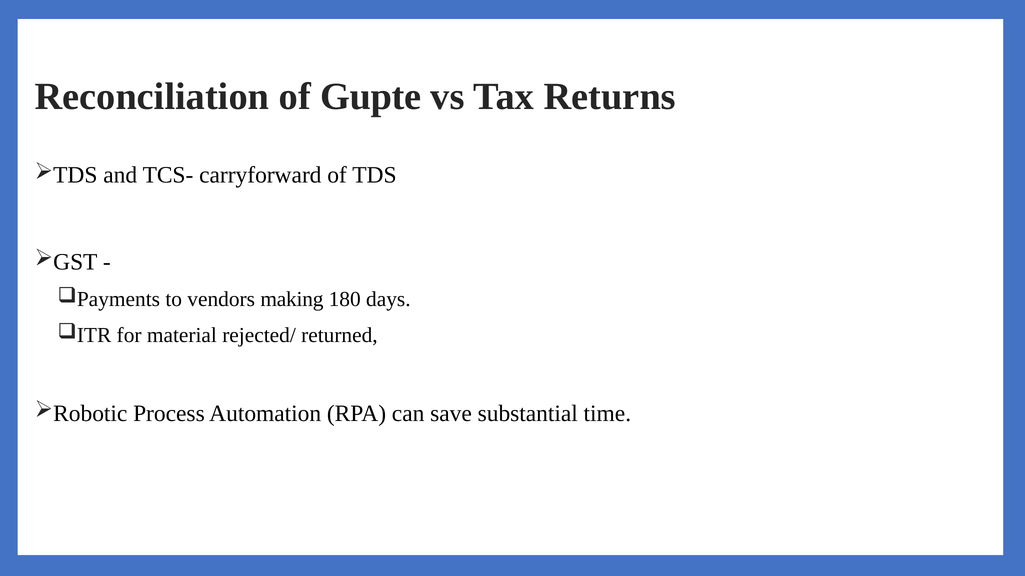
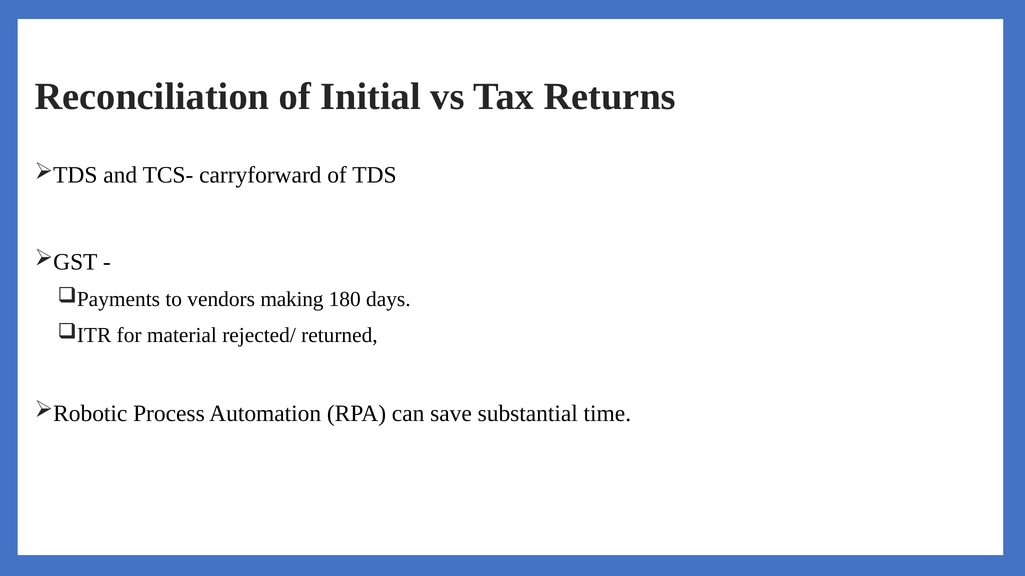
Gupte: Gupte -> Initial
